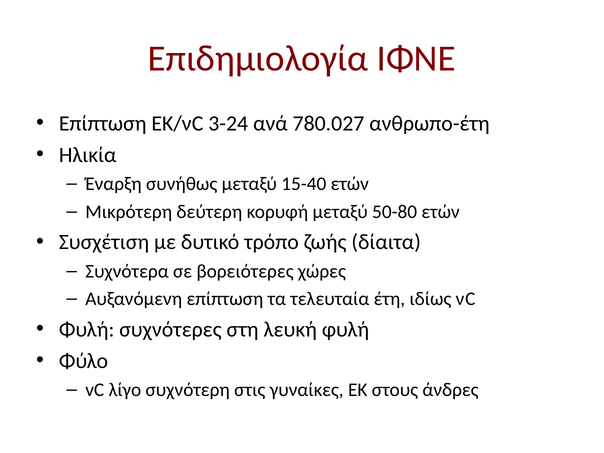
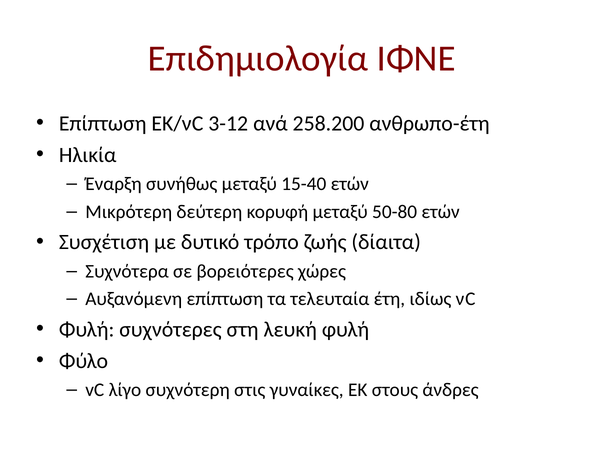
3-24: 3-24 -> 3-12
780.027: 780.027 -> 258.200
